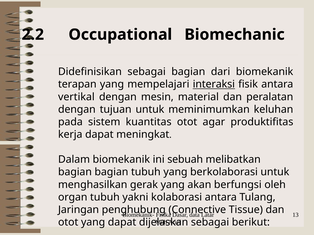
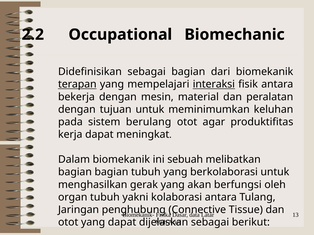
terapan underline: none -> present
vertikal: vertikal -> bekerja
kuantitas: kuantitas -> berulang
